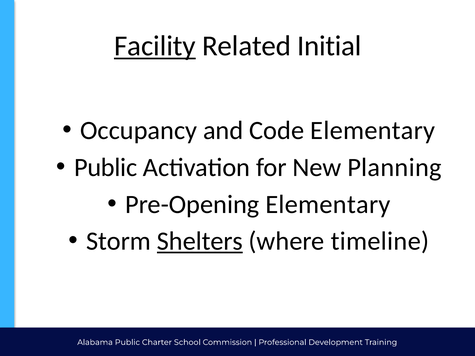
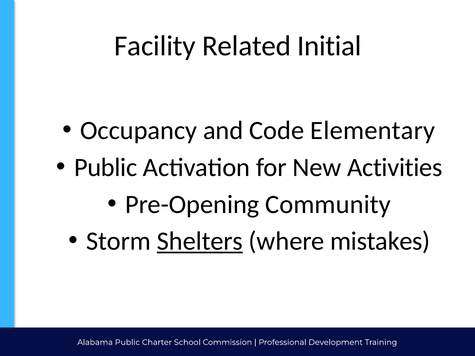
Facility underline: present -> none
Planning: Planning -> Activities
Pre-Opening Elementary: Elementary -> Community
timeline: timeline -> mistakes
